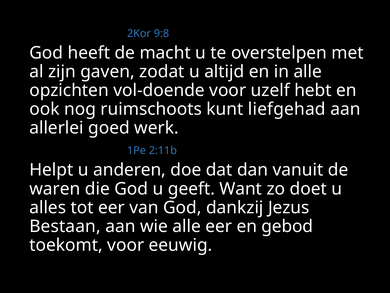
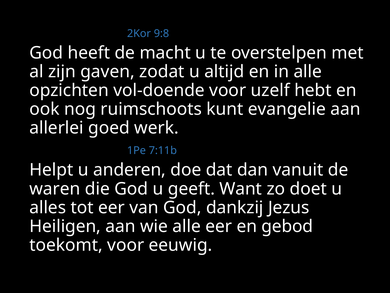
liefgehad: liefgehad -> evangelie
2:11b: 2:11b -> 7:11b
Bestaan: Bestaan -> Heiligen
